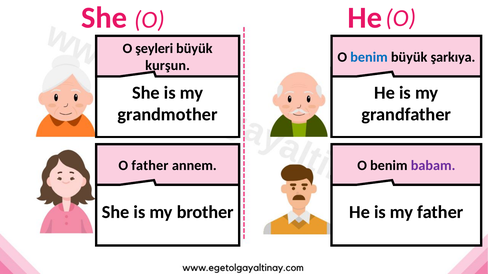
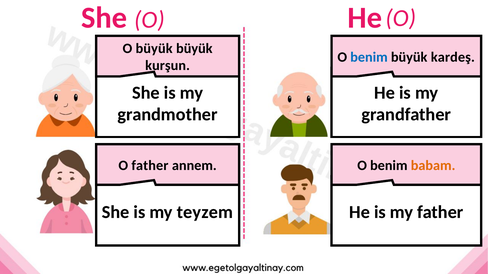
O şeyleri: şeyleri -> büyük
şarkıya: şarkıya -> kardeş
babam colour: purple -> orange
brother: brother -> teyzem
